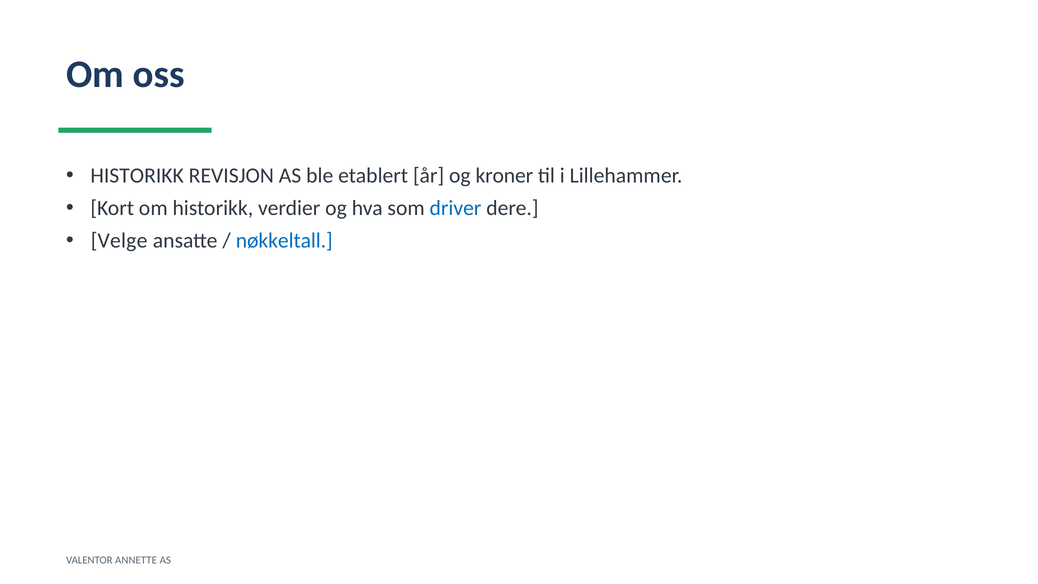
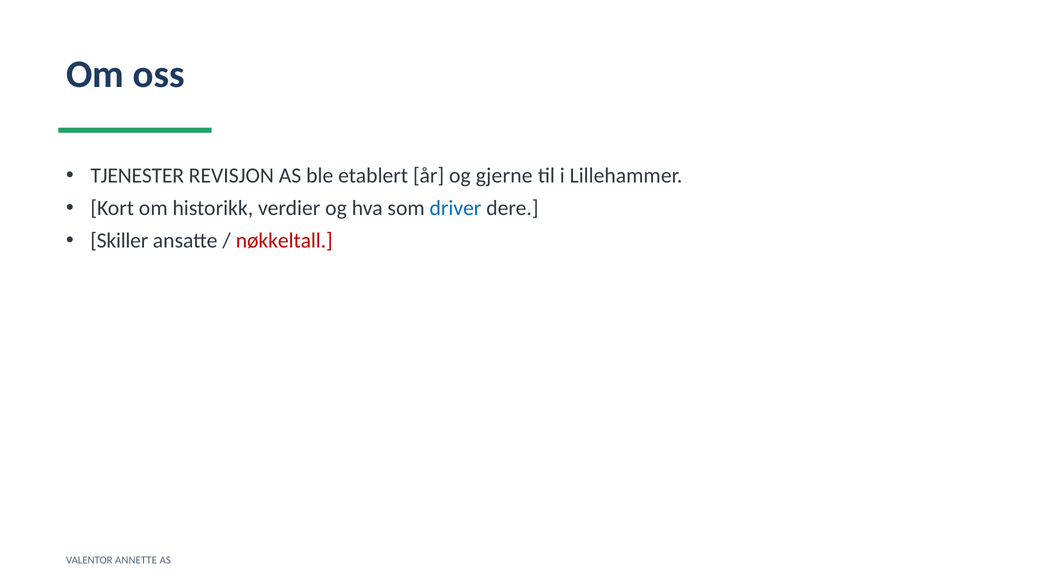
HISTORIKK at (137, 176): HISTORIKK -> TJENESTER
kroner: kroner -> gjerne
Velge: Velge -> Skiller
nøkkeltall colour: blue -> red
